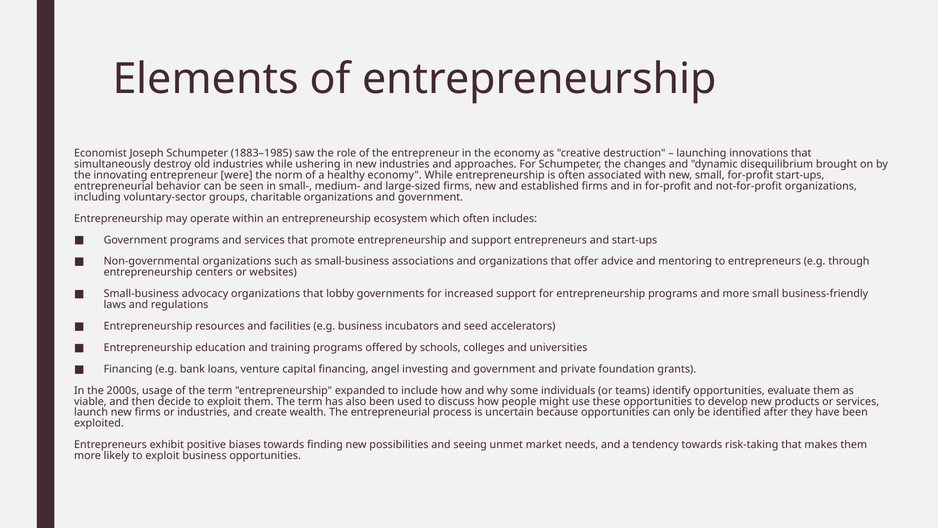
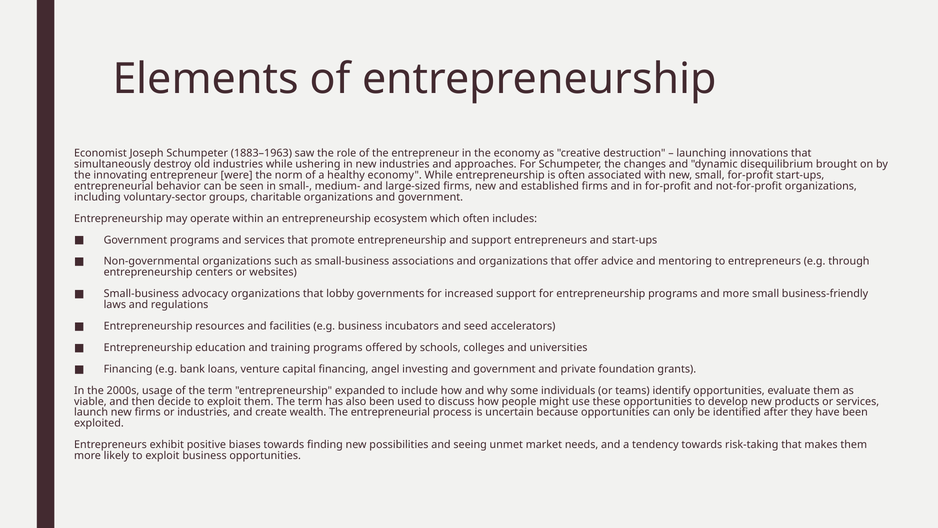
1883–1985: 1883–1985 -> 1883–1963
